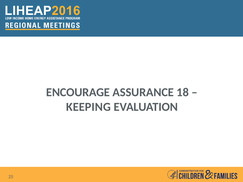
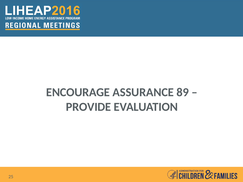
18: 18 -> 89
KEEPING: KEEPING -> PROVIDE
